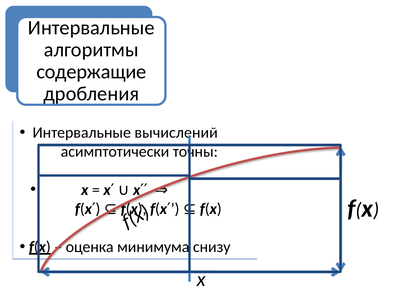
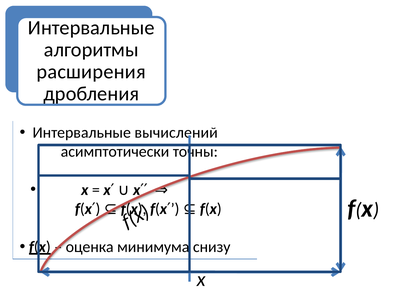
содержащие: содержащие -> расширения
